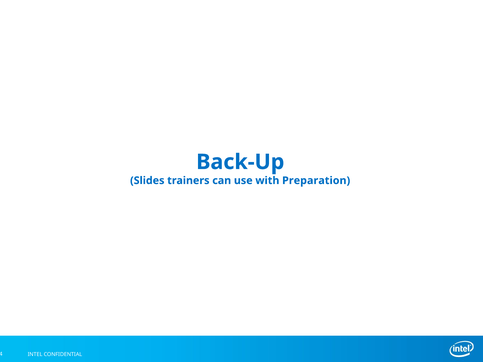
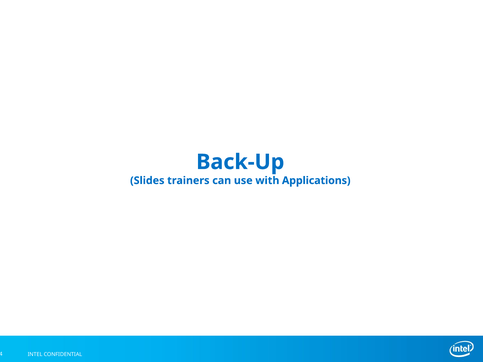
Preparation: Preparation -> Applications
